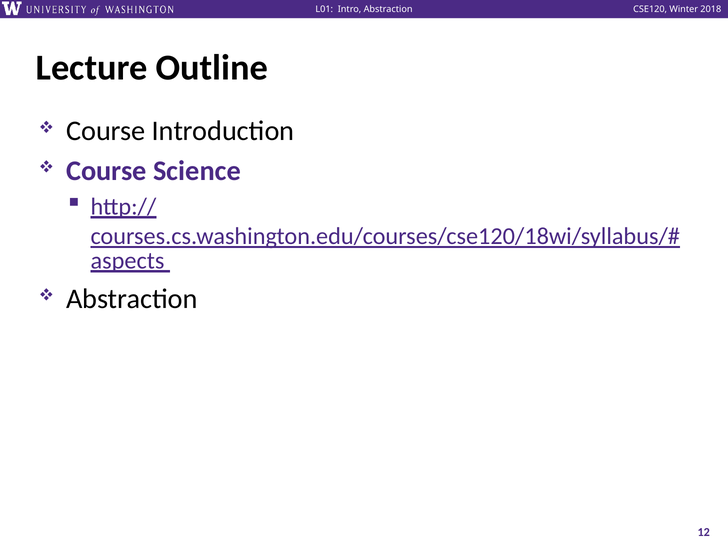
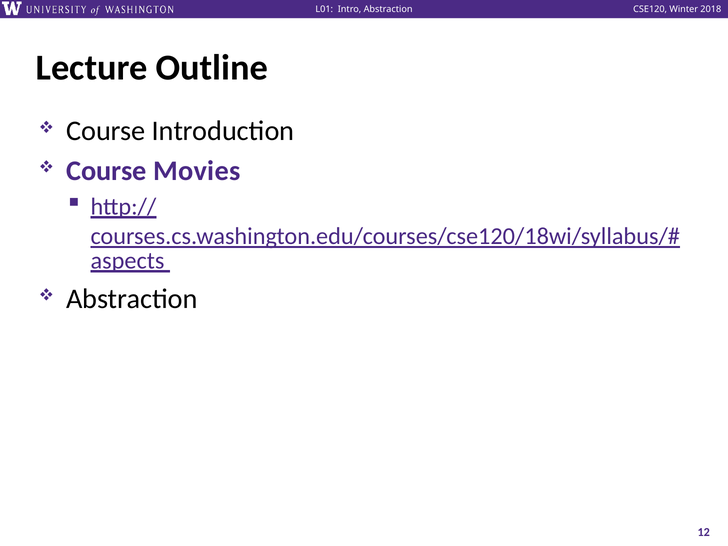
Science: Science -> Movies
